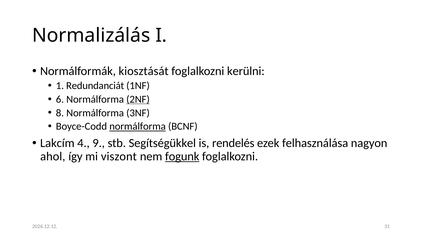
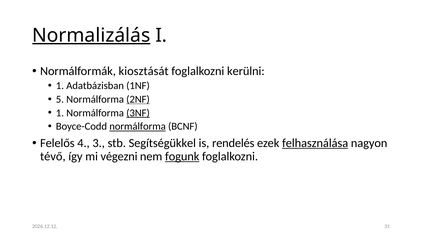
Normalizálás underline: none -> present
Redundanciát: Redundanciát -> Adatbázisban
6: 6 -> 5
8 at (60, 113): 8 -> 1
3NF underline: none -> present
Lakcím: Lakcím -> Felelős
9: 9 -> 3
felhasználása underline: none -> present
ahol: ahol -> tévő
viszont: viszont -> végezni
